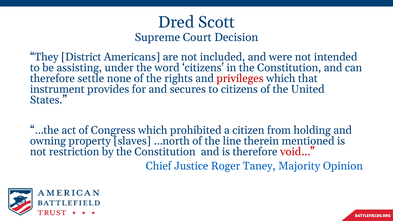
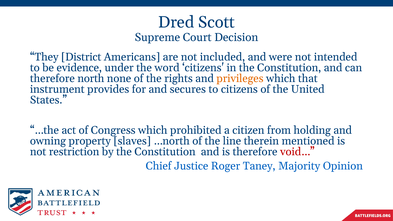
assisting: assisting -> evidence
settle: settle -> north
privileges colour: red -> orange
